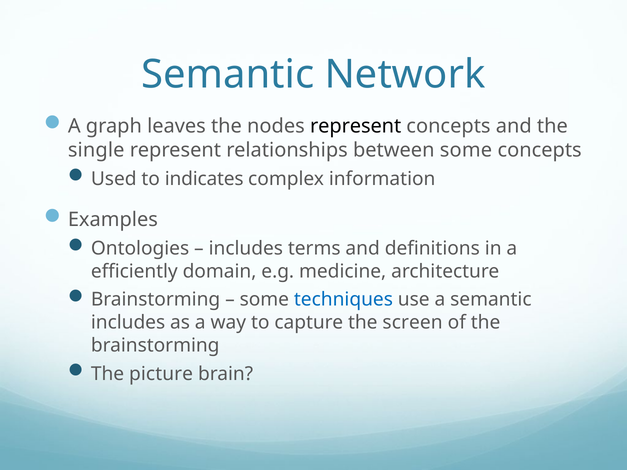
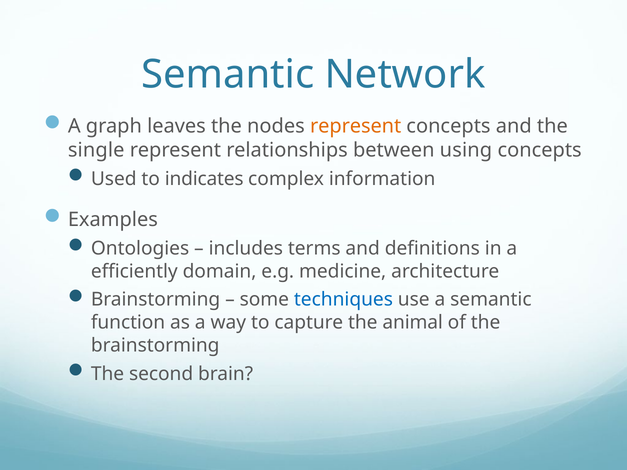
represent at (356, 126) colour: black -> orange
between some: some -> using
includes at (128, 323): includes -> function
screen: screen -> animal
picture: picture -> second
